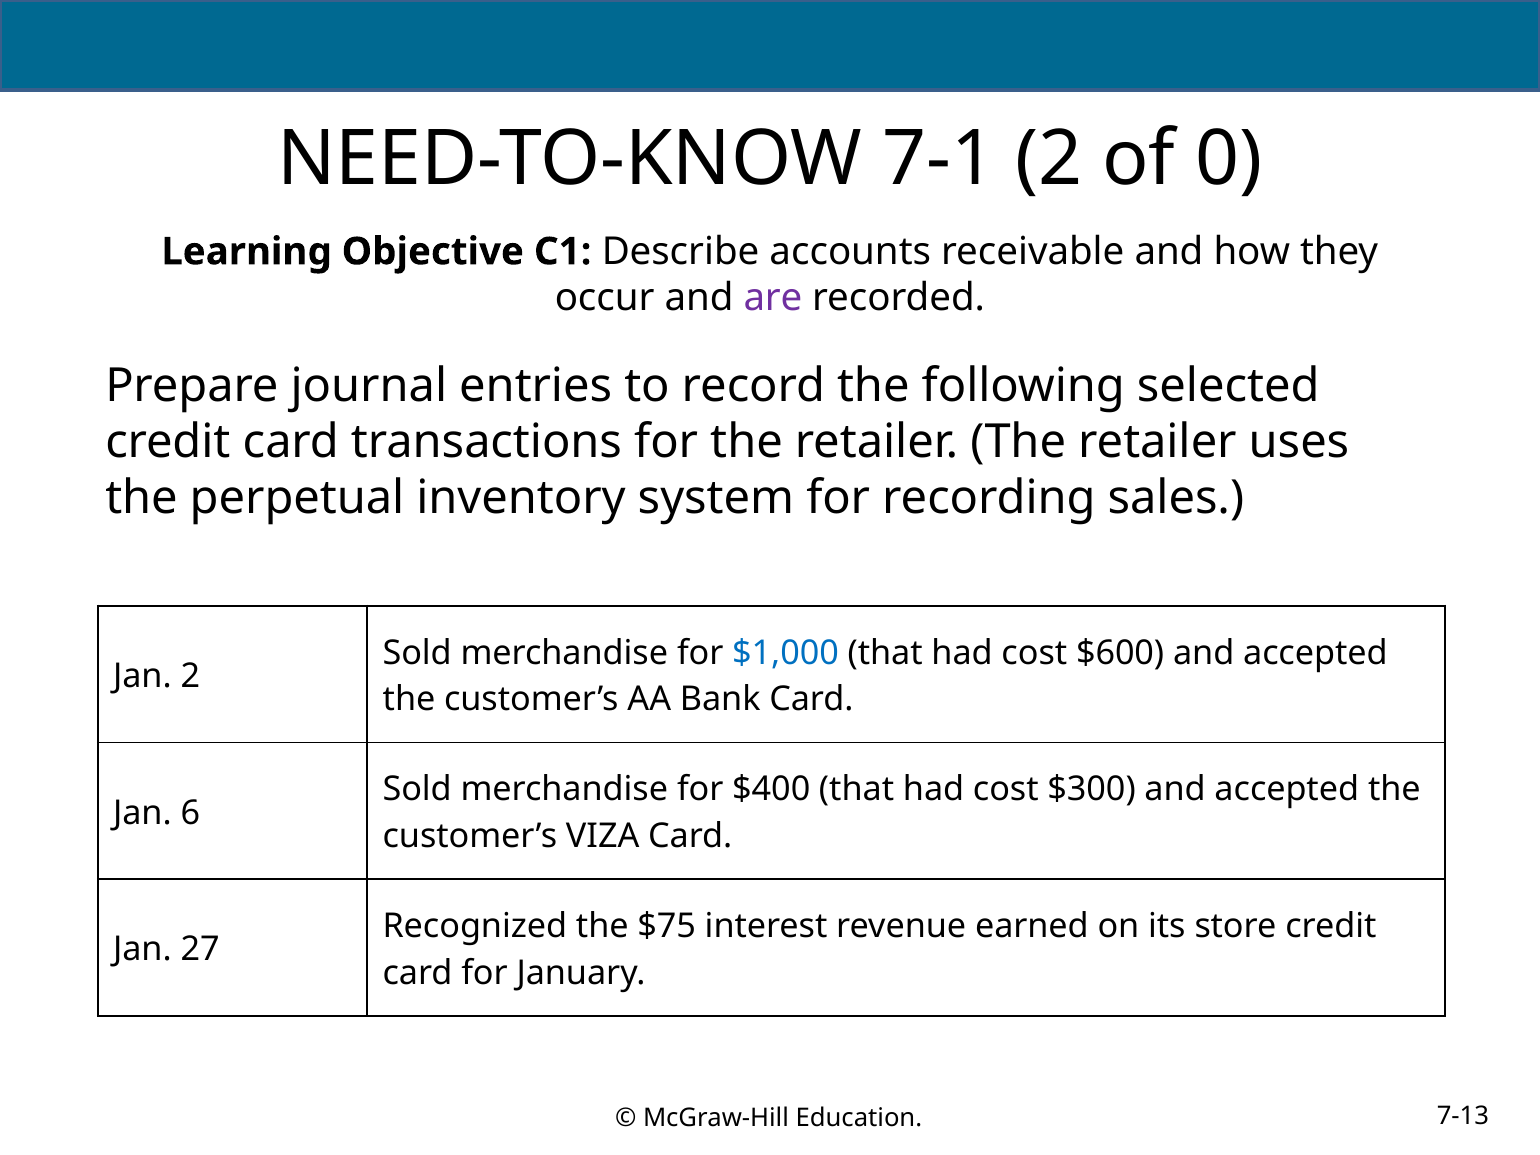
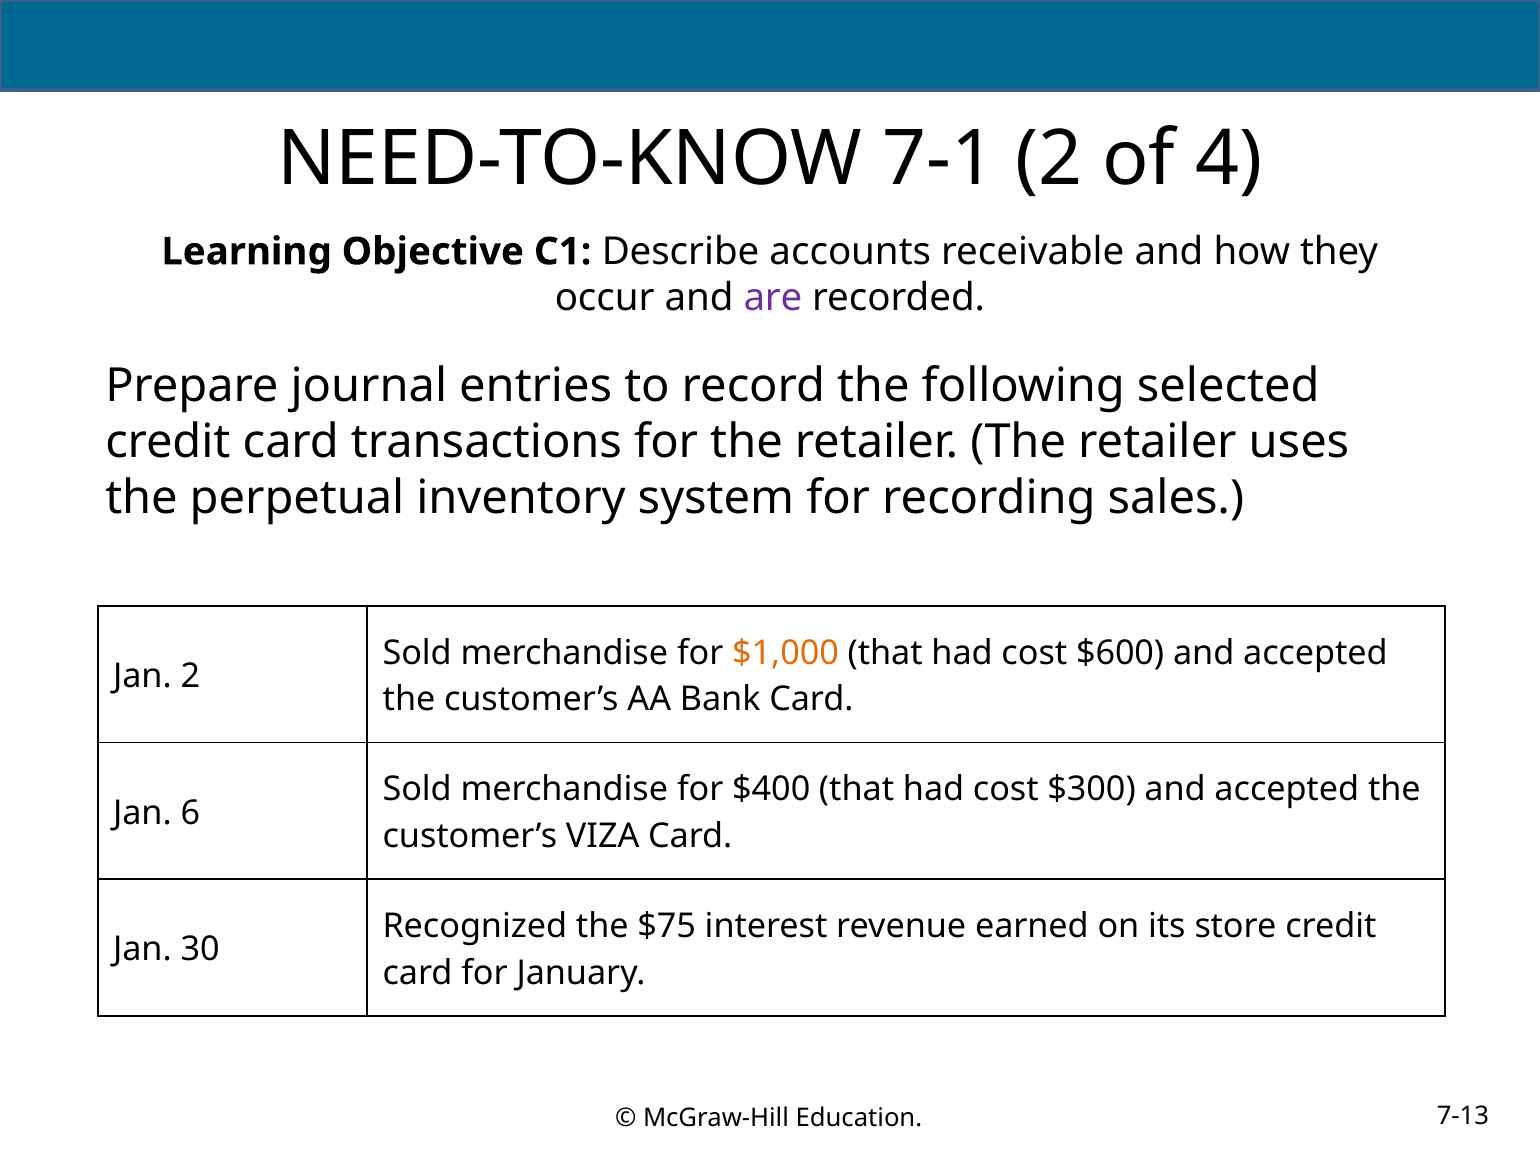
0: 0 -> 4
$1,000 colour: blue -> orange
27: 27 -> 30
